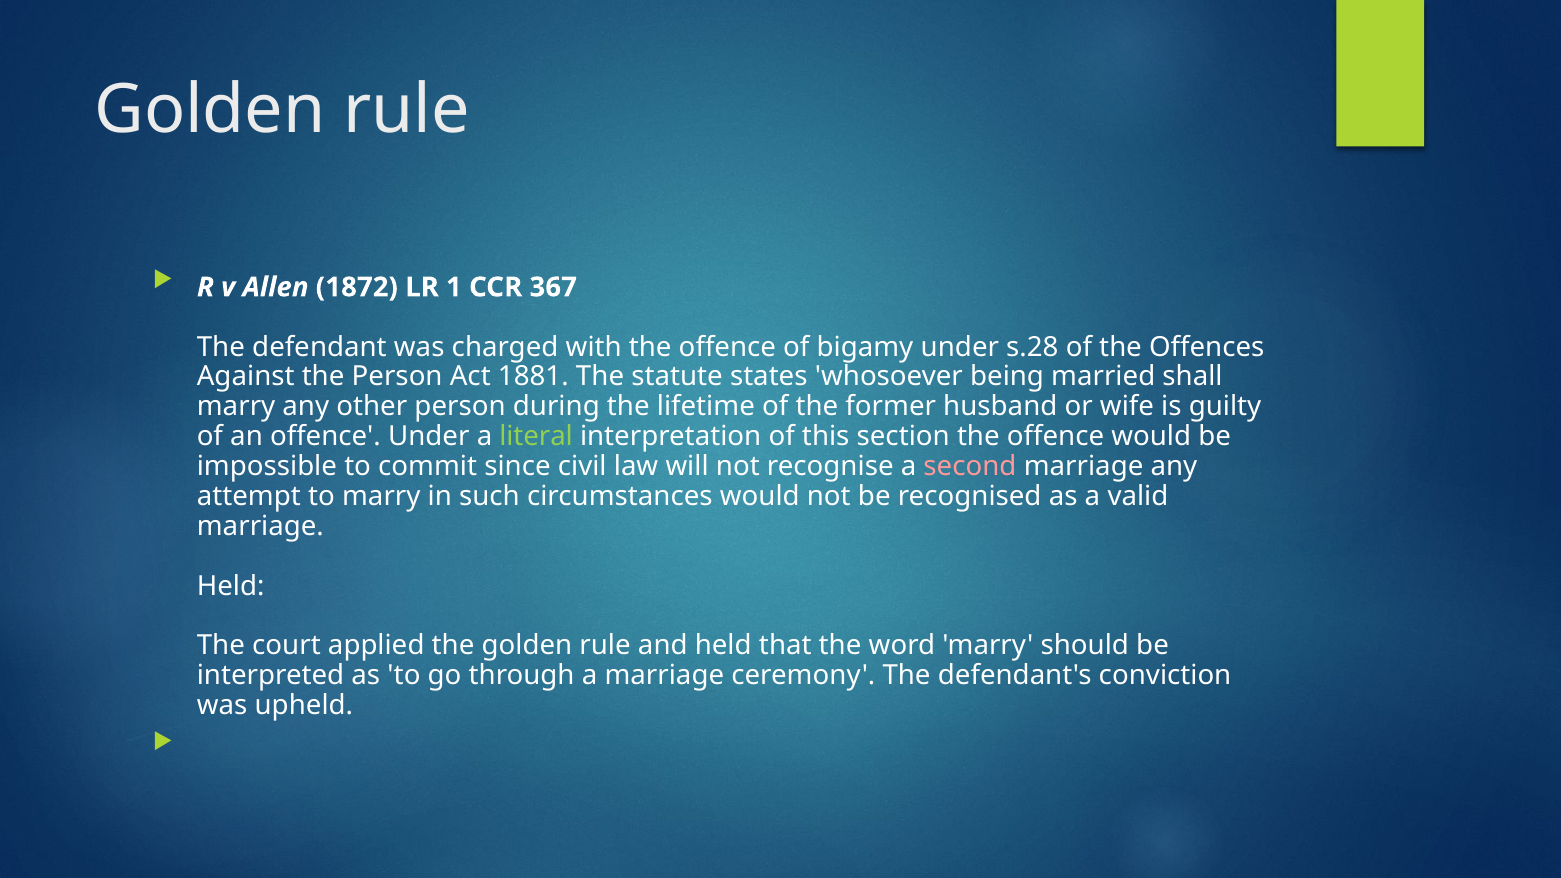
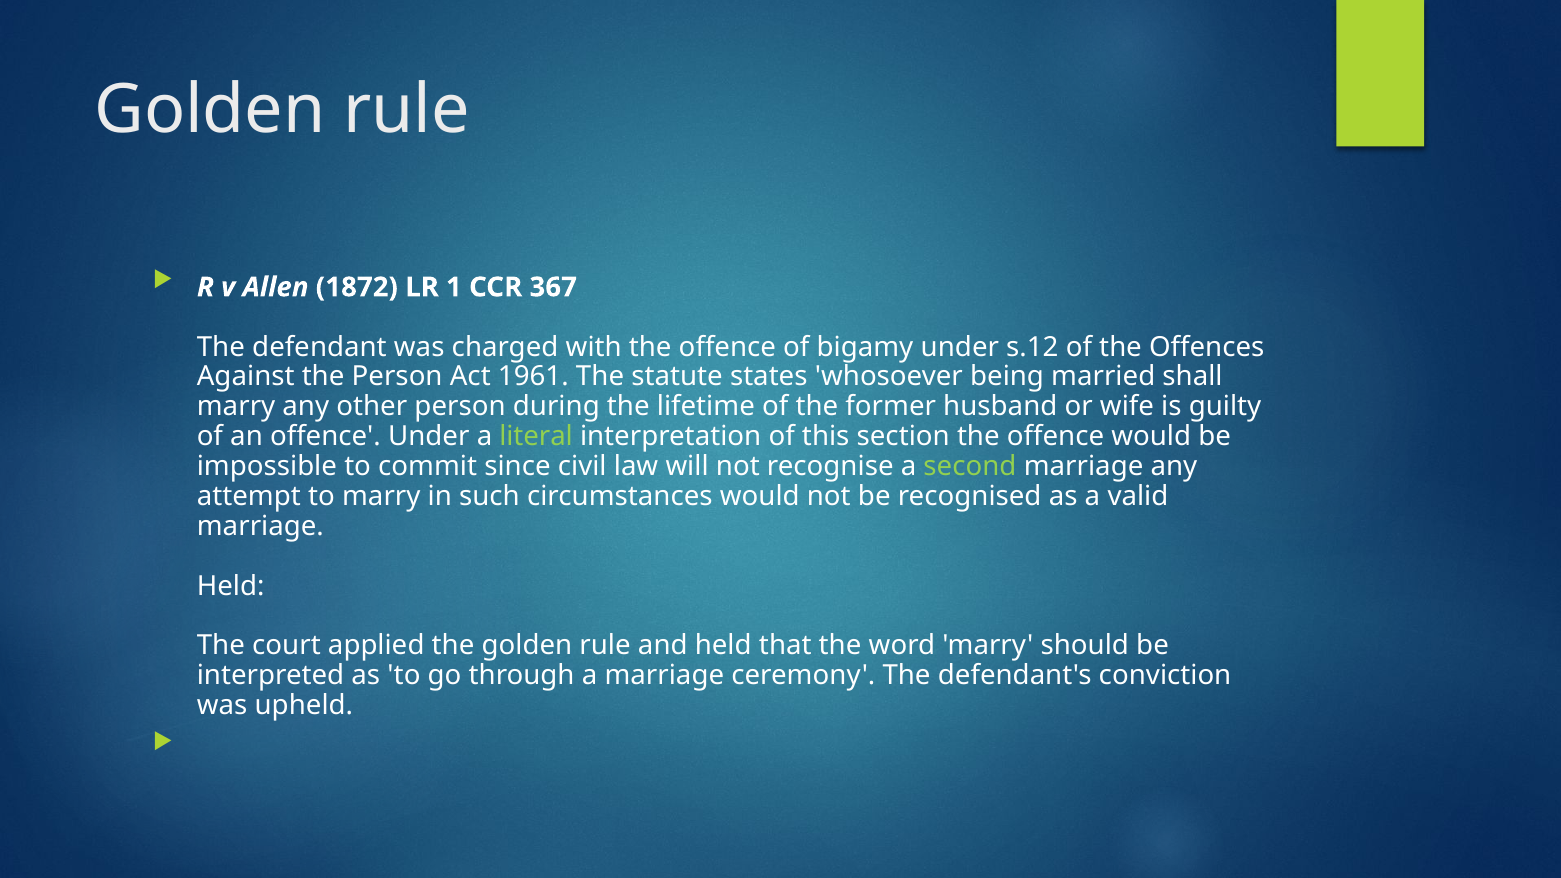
s.28: s.28 -> s.12
1881: 1881 -> 1961
second colour: pink -> light green
